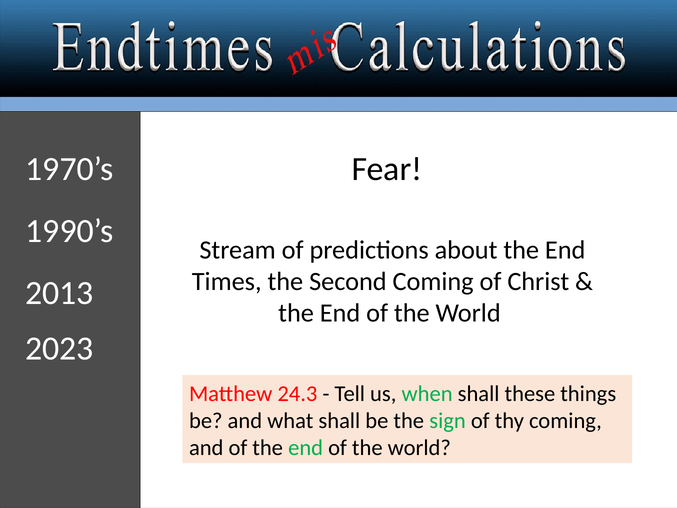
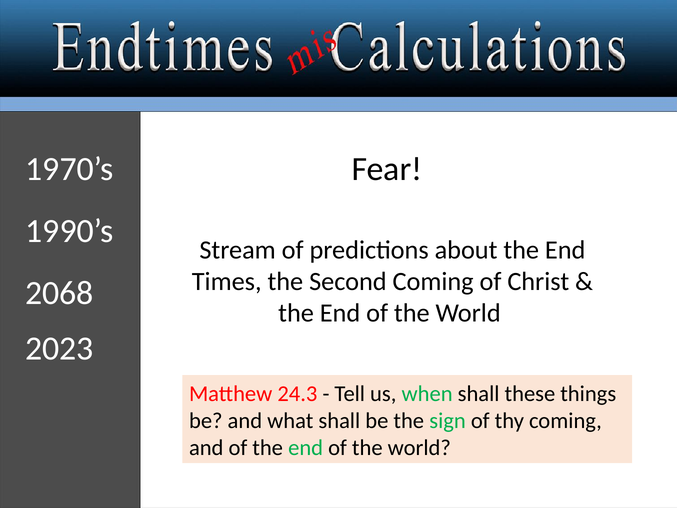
2013: 2013 -> 2068
